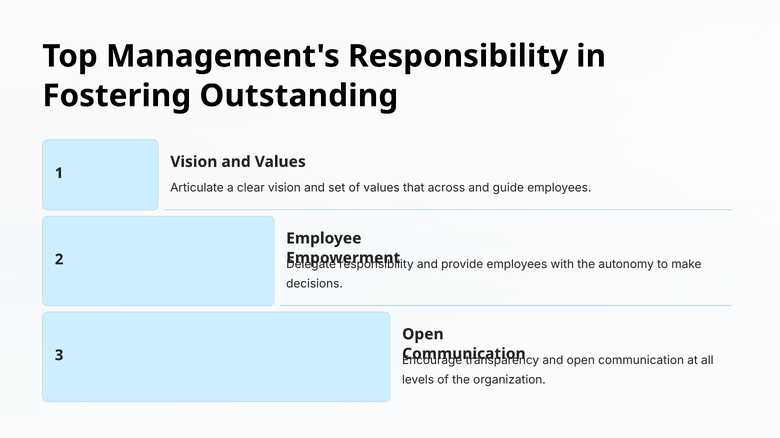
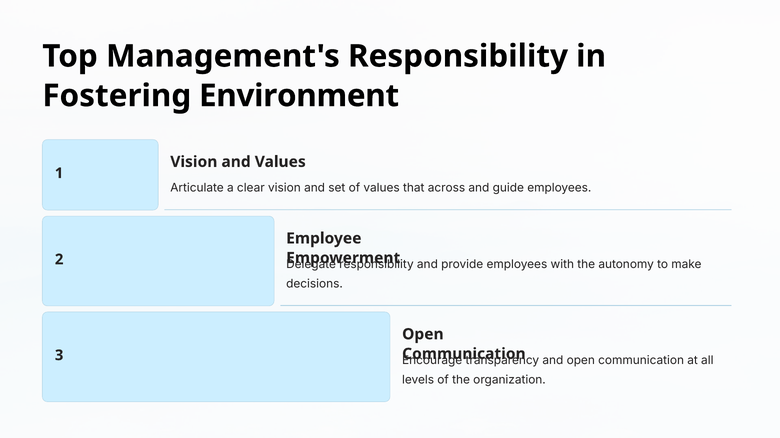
Outstanding: Outstanding -> Environment
